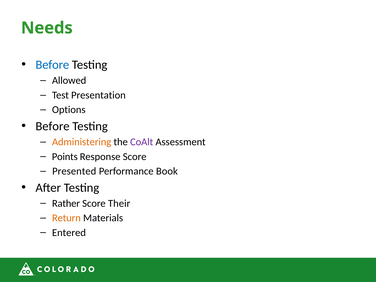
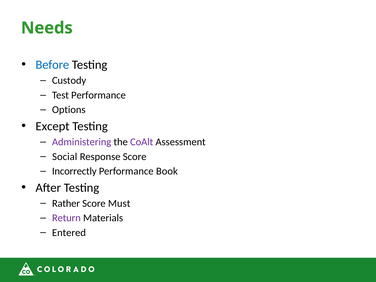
Allowed: Allowed -> Custody
Test Presentation: Presentation -> Performance
Before at (53, 126): Before -> Except
Administering colour: orange -> purple
Points: Points -> Social
Presented: Presented -> Incorrectly
Their: Their -> Must
Return colour: orange -> purple
